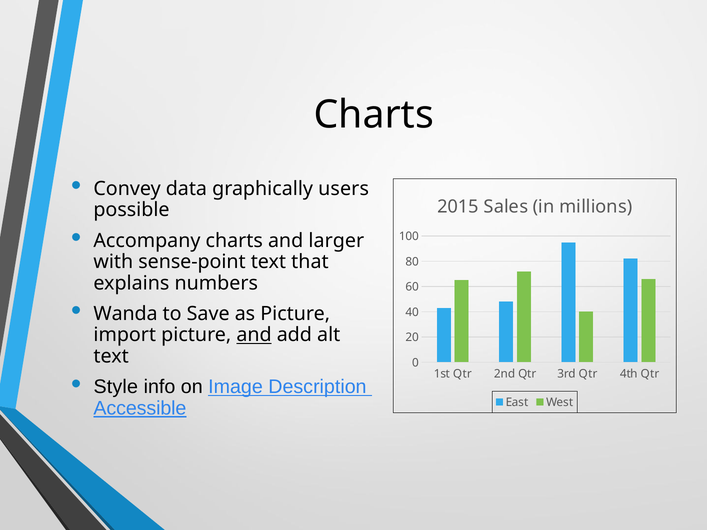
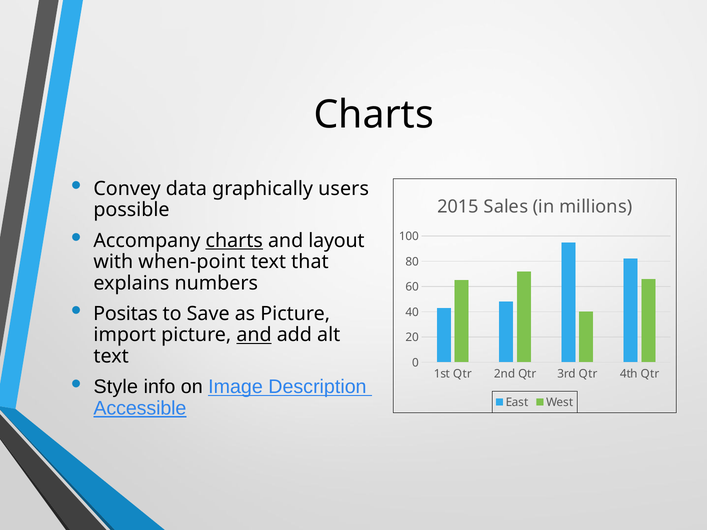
charts at (234, 241) underline: none -> present
larger: larger -> layout
sense-point: sense-point -> when-point
Wanda: Wanda -> Positas
